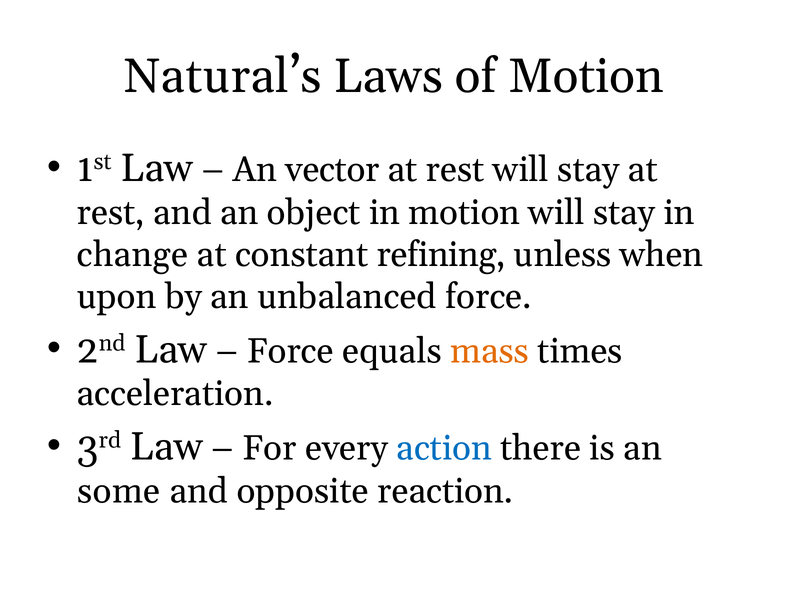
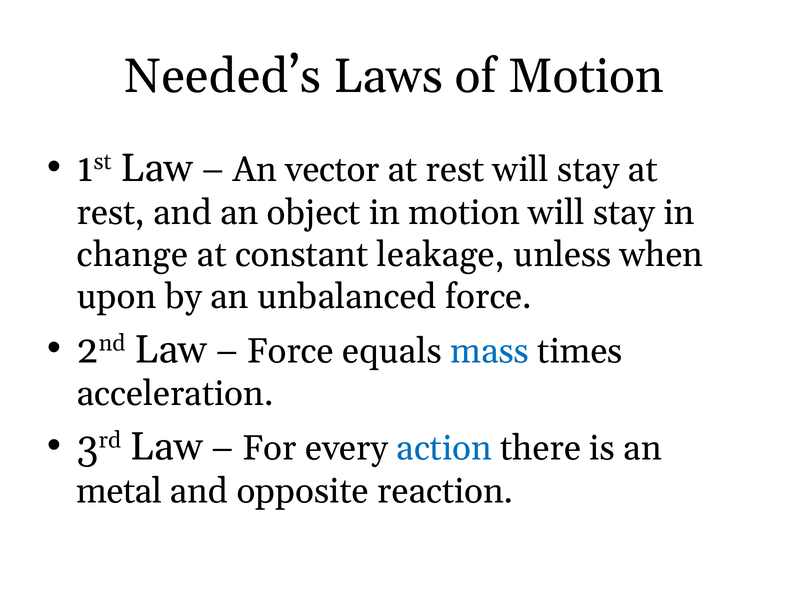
Natural’s: Natural’s -> Needed’s
refining: refining -> leakage
mass colour: orange -> blue
some: some -> metal
